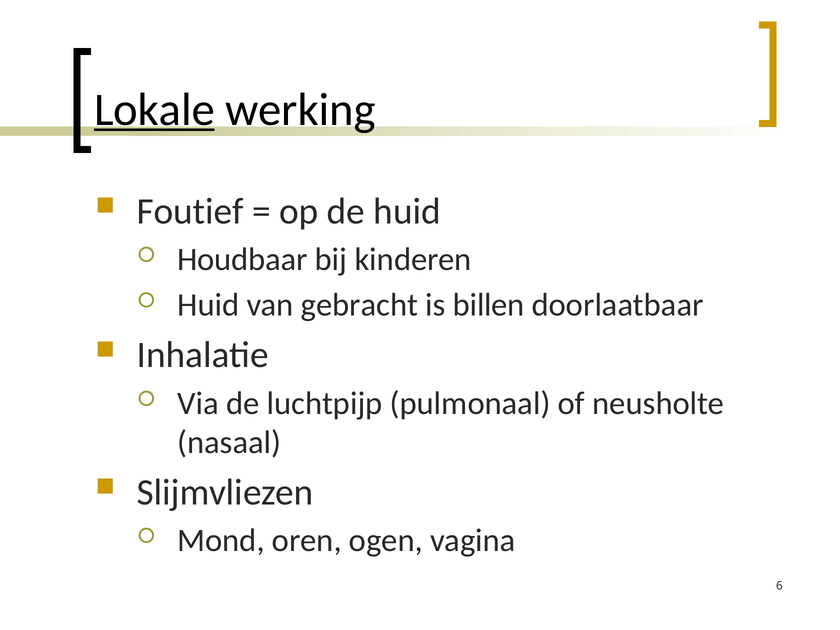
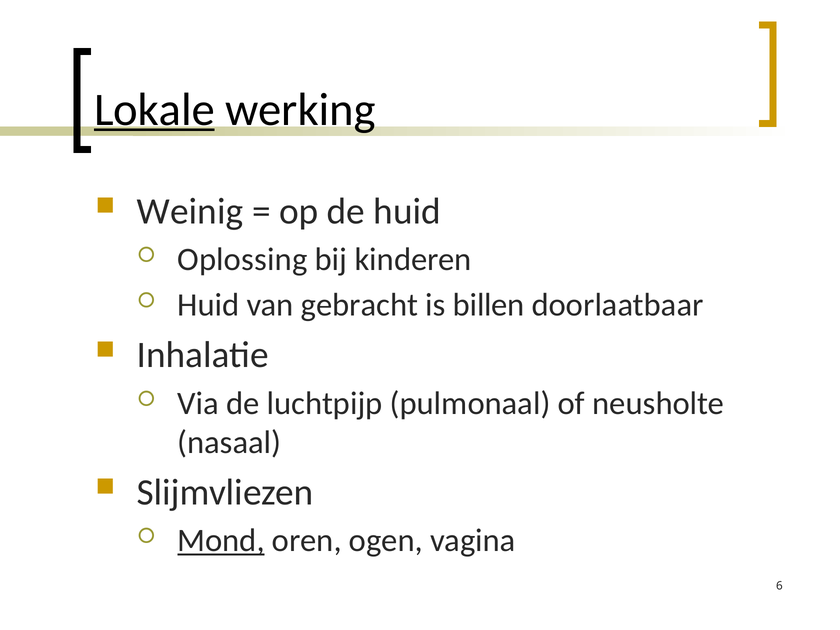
Foutief: Foutief -> Weinig
Houdbaar: Houdbaar -> Oplossing
Mond underline: none -> present
